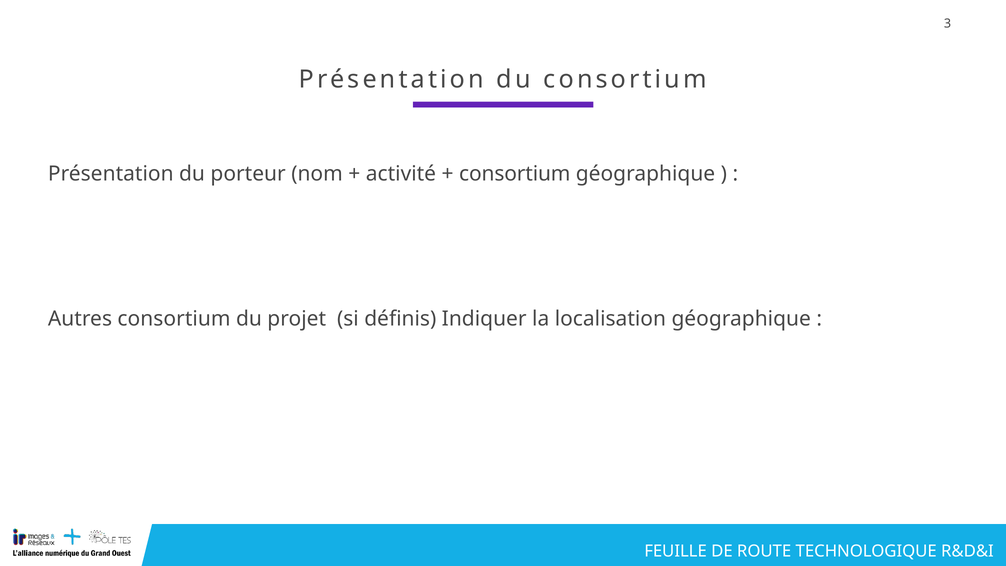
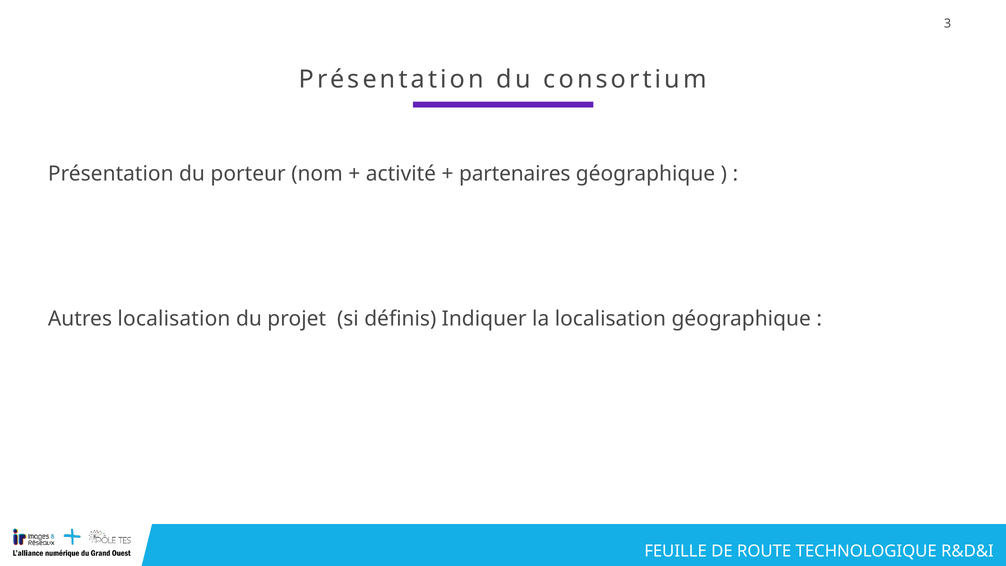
consortium at (515, 174): consortium -> partenaires
Autres consortium: consortium -> localisation
